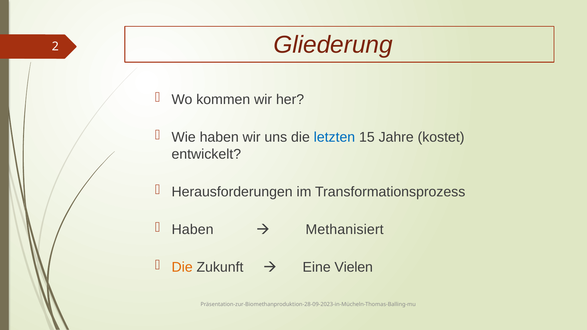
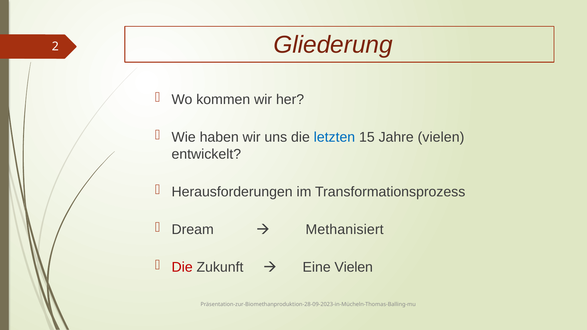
Jahre kostet: kostet -> vielen
Haben at (193, 230): Haben -> Dream
Die at (182, 267) colour: orange -> red
